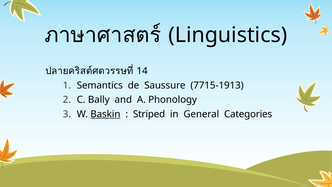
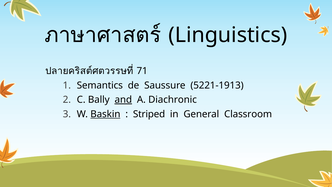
14: 14 -> 71
7715-1913: 7715-1913 -> 5221-1913
and underline: none -> present
Phonology: Phonology -> Diachronic
Categories: Categories -> Classroom
